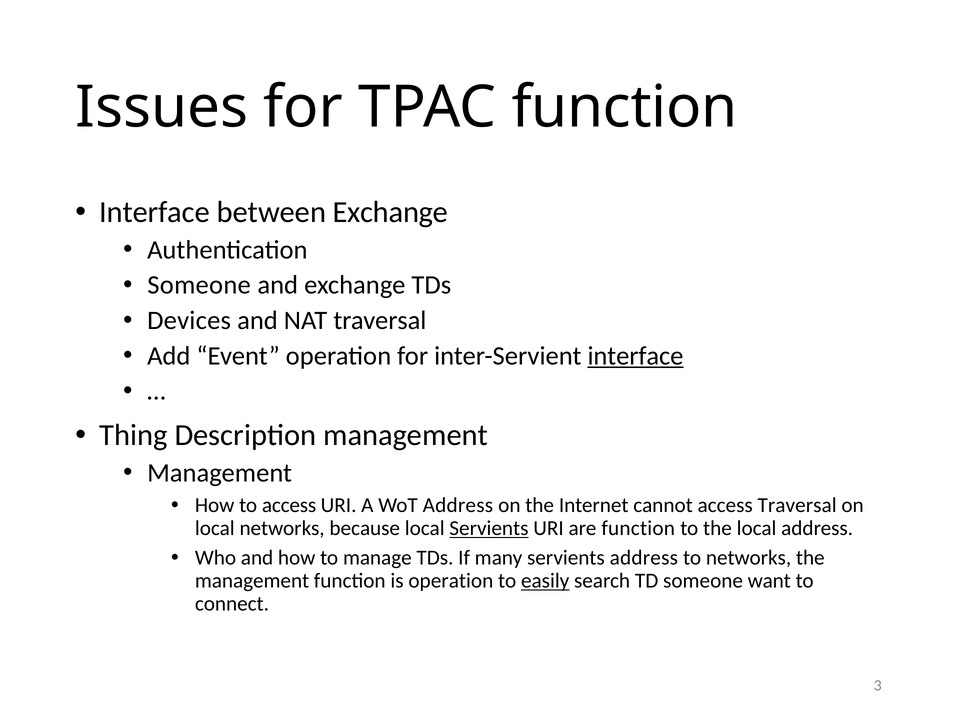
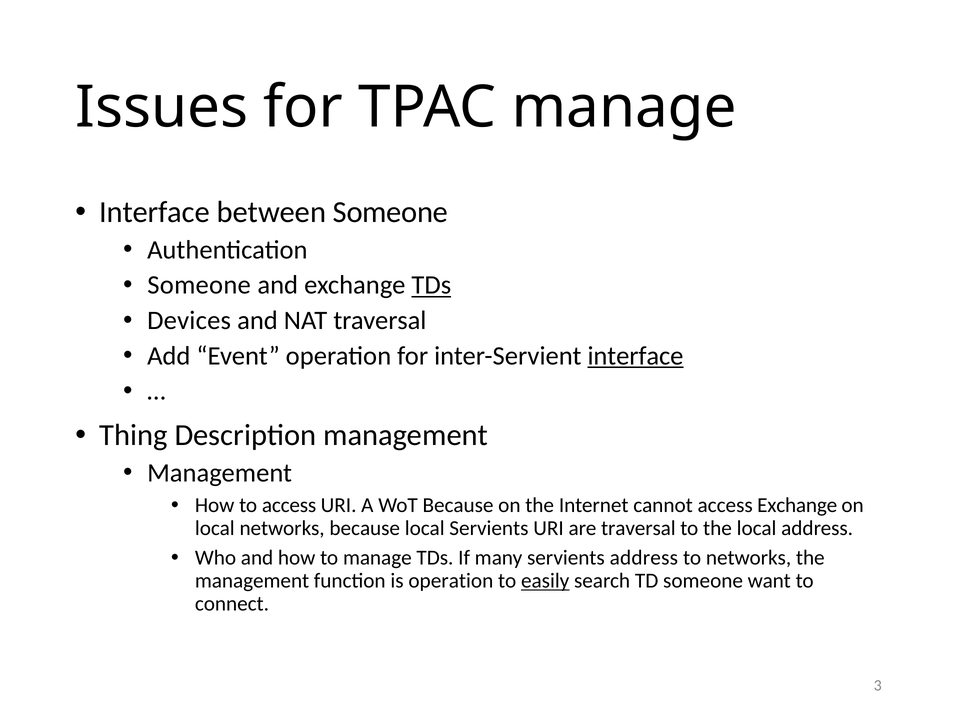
TPAC function: function -> manage
between Exchange: Exchange -> Someone
TDs at (431, 285) underline: none -> present
WoT Address: Address -> Because
access Traversal: Traversal -> Exchange
Servients at (489, 528) underline: present -> none
are function: function -> traversal
